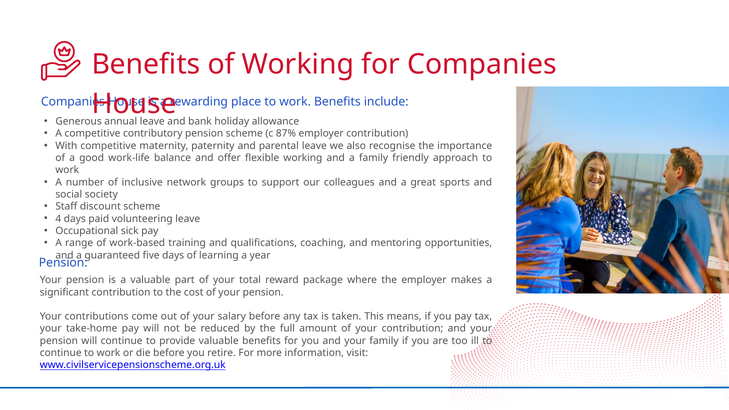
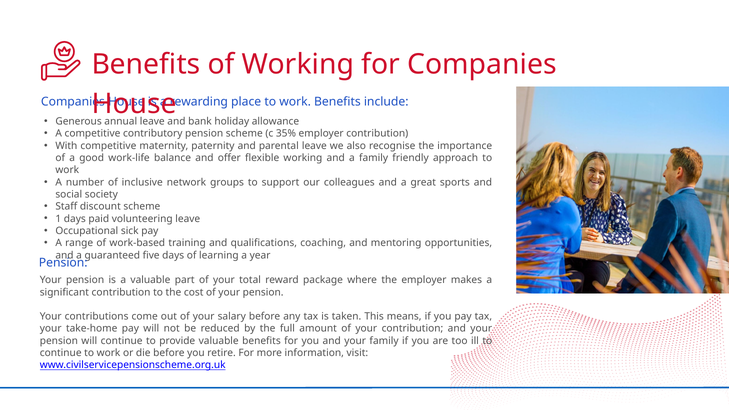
87%: 87% -> 35%
4: 4 -> 1
